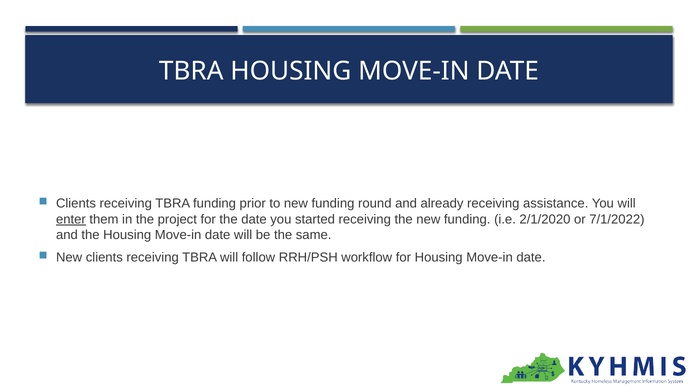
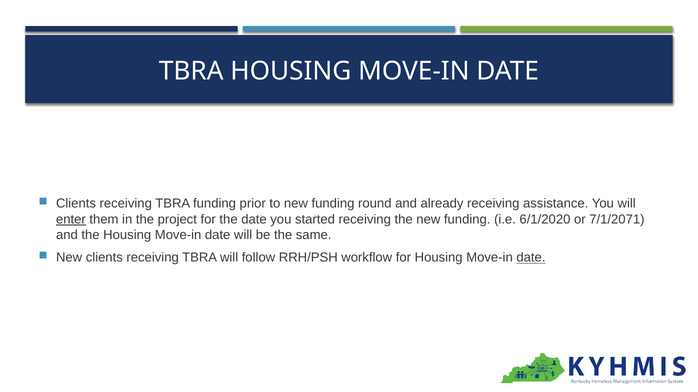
2/1/2020: 2/1/2020 -> 6/1/2020
7/1/2022: 7/1/2022 -> 7/1/2071
date at (531, 258) underline: none -> present
